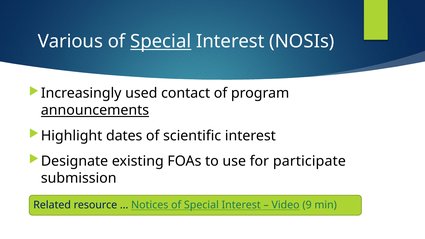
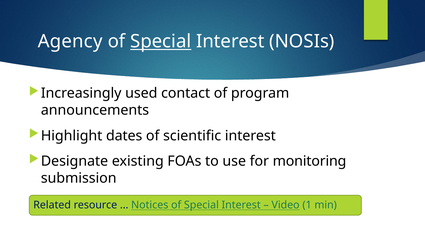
Various: Various -> Agency
announcements underline: present -> none
participate: participate -> monitoring
9: 9 -> 1
